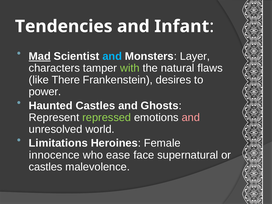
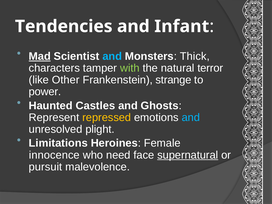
Layer: Layer -> Thick
flaws: flaws -> terror
There: There -> Other
desires: desires -> strange
repressed colour: light green -> yellow
and at (191, 117) colour: pink -> light blue
world: world -> plight
ease: ease -> need
supernatural underline: none -> present
castles at (46, 167): castles -> pursuit
